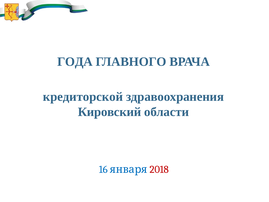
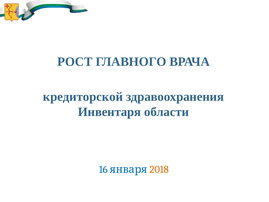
ГОДА: ГОДА -> РОСТ
Кировский: Кировский -> Инвентаря
2018 colour: red -> orange
